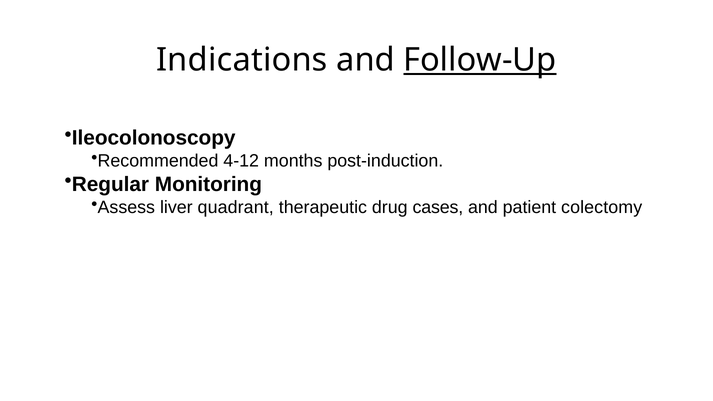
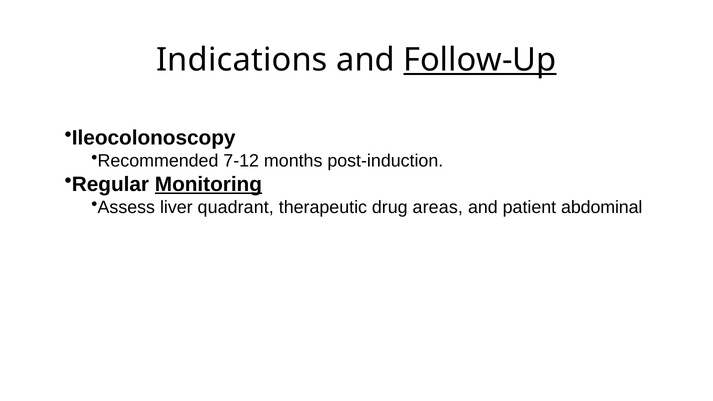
4-12: 4-12 -> 7-12
Monitoring underline: none -> present
cases: cases -> areas
colectomy: colectomy -> abdominal
